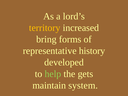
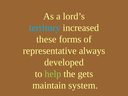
territory colour: yellow -> light blue
bring: bring -> these
history: history -> always
